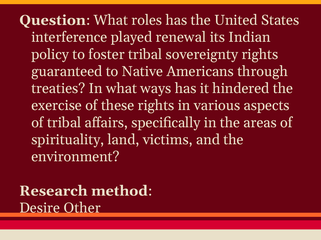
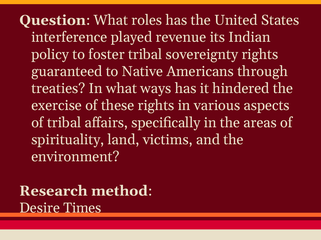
renewal: renewal -> revenue
Other: Other -> Times
